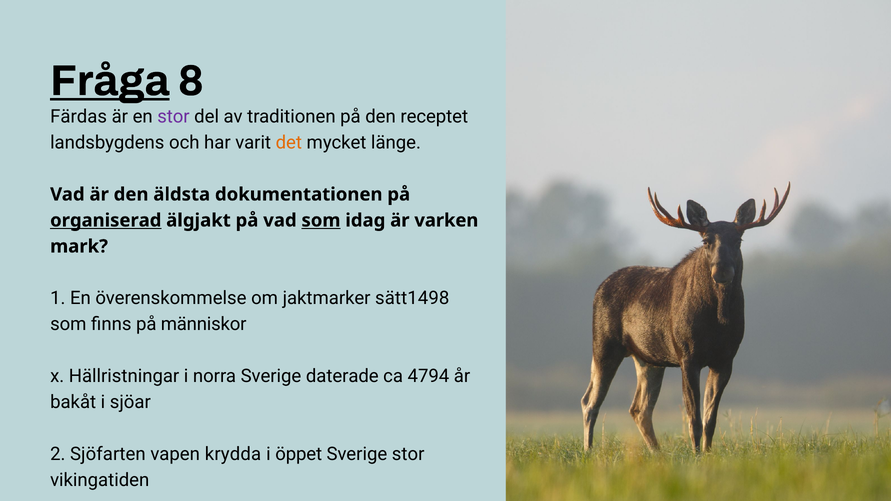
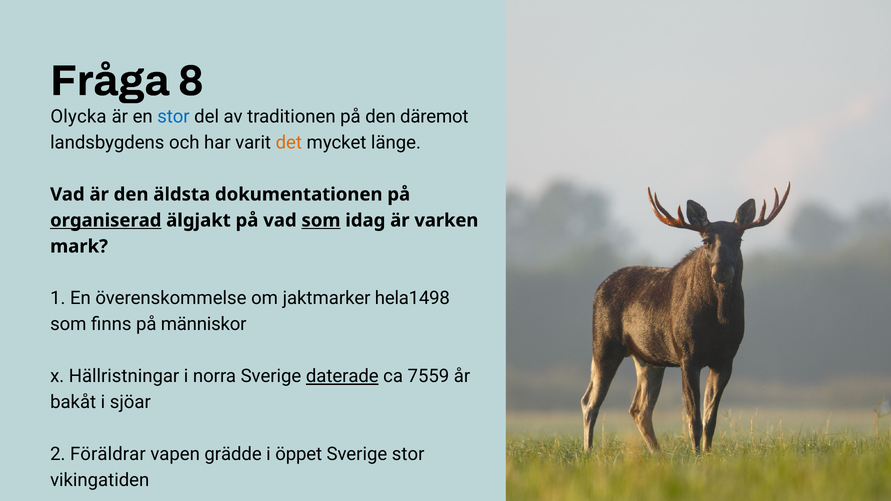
Fråga underline: present -> none
Färdas: Färdas -> Olycka
stor at (173, 117) colour: purple -> blue
receptet: receptet -> däremot
sätt1498: sätt1498 -> hela1498
daterade underline: none -> present
4794: 4794 -> 7559
Sjöfarten: Sjöfarten -> Föräldrar
krydda: krydda -> grädde
